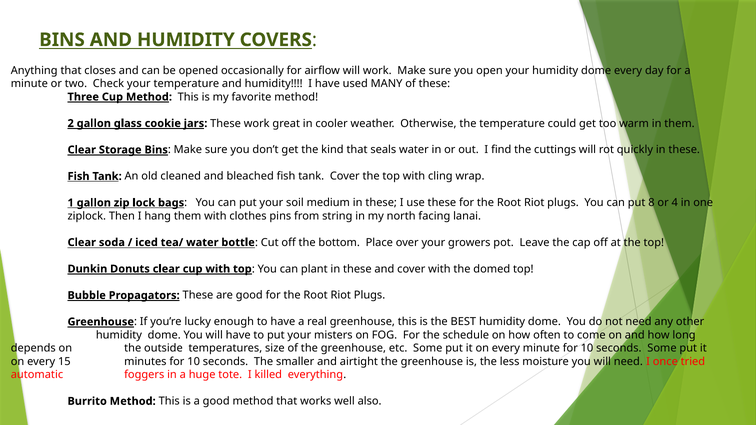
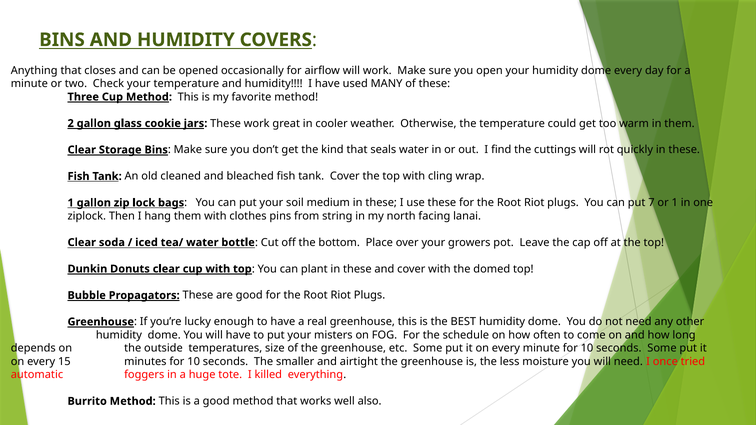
8: 8 -> 7
or 4: 4 -> 1
